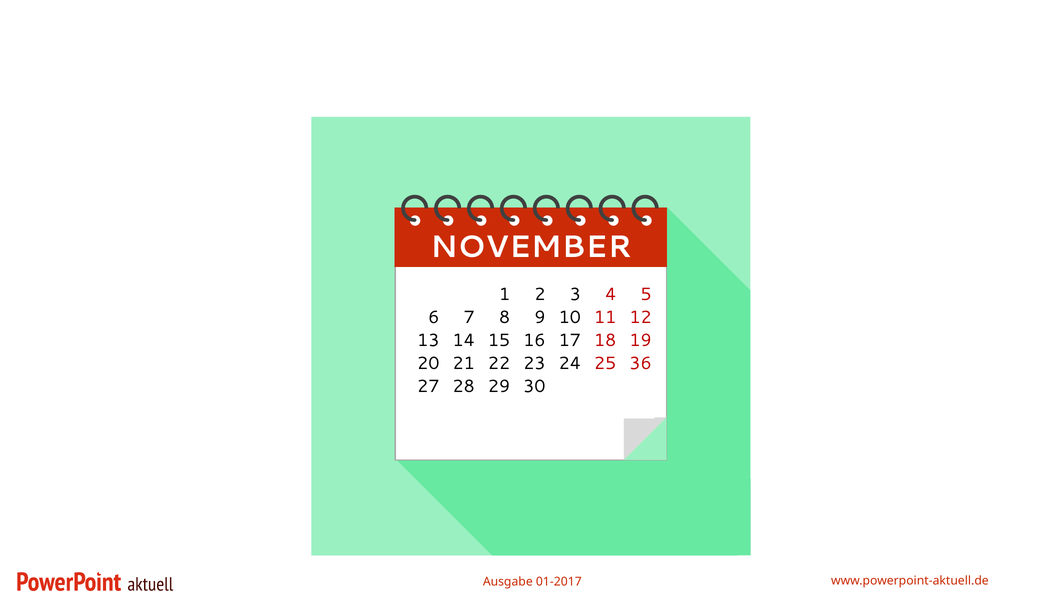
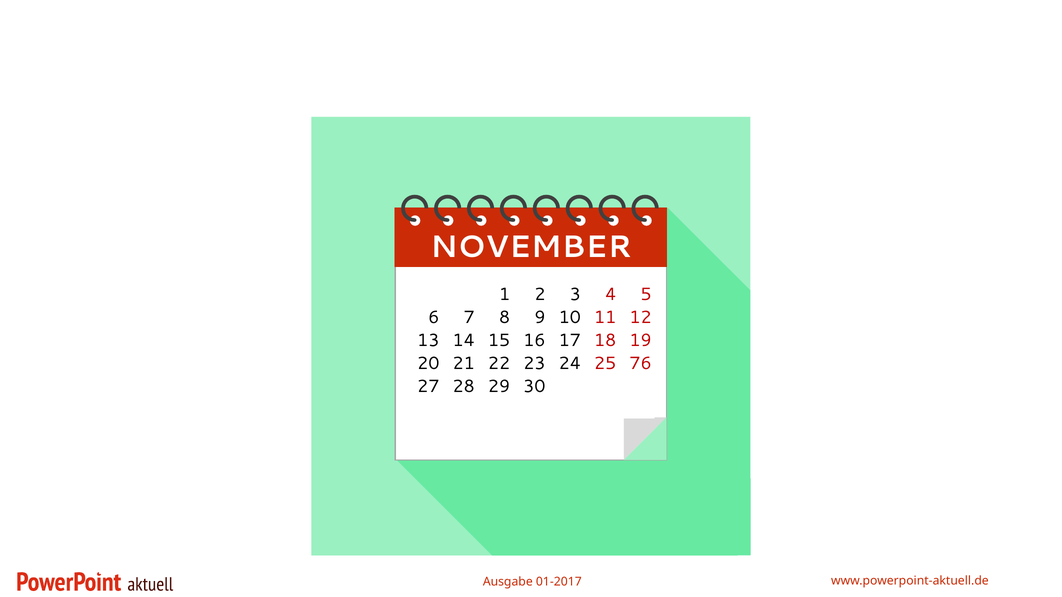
36: 36 -> 76
